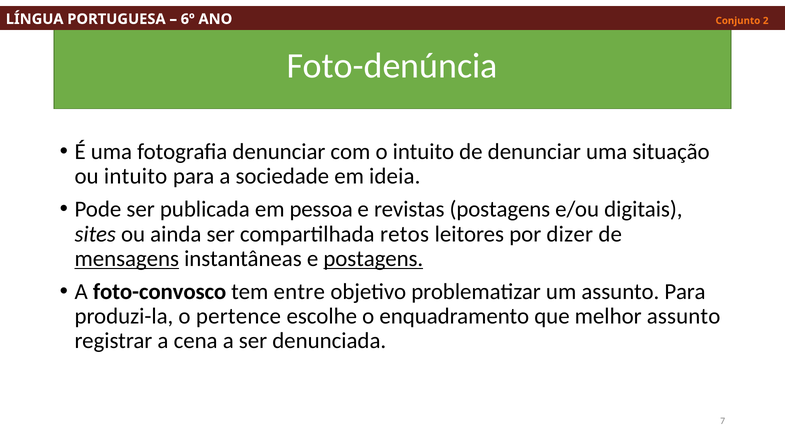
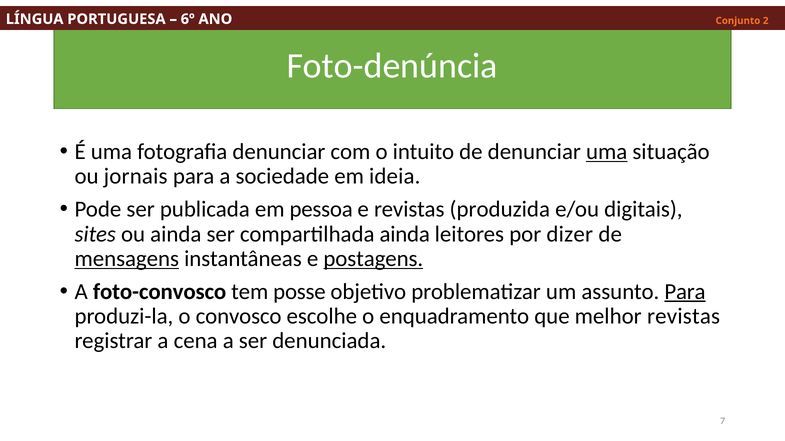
uma at (607, 152) underline: none -> present
ou intuito: intuito -> jornais
revistas postagens: postagens -> produzida
compartilhada retos: retos -> ainda
entre: entre -> posse
Para at (685, 292) underline: none -> present
pertence: pertence -> convosco
melhor assunto: assunto -> revistas
